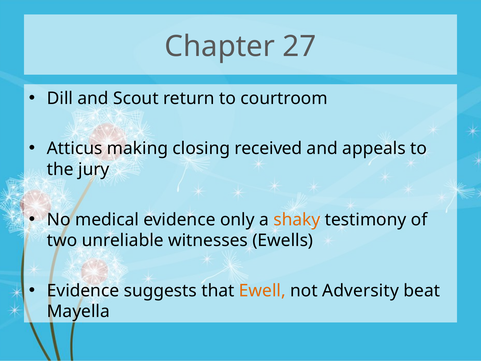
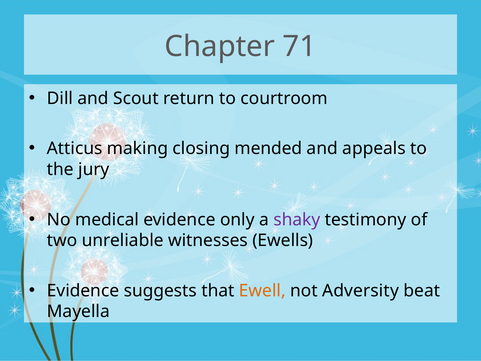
27: 27 -> 71
received: received -> mended
shaky colour: orange -> purple
